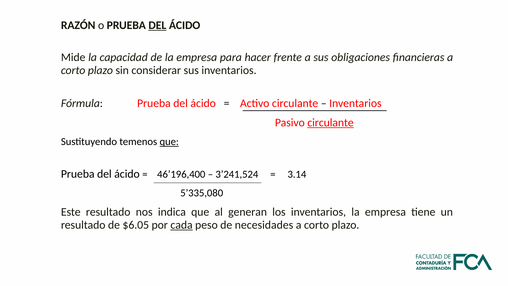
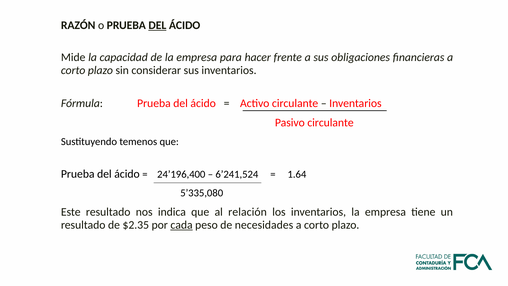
circulante at (330, 123) underline: present -> none
que at (169, 142) underline: present -> none
46’196,400: 46’196,400 -> 24’196,400
3’241,524: 3’241,524 -> 6’241,524
3.14: 3.14 -> 1.64
generan: generan -> relación
$6.05: $6.05 -> $2.35
